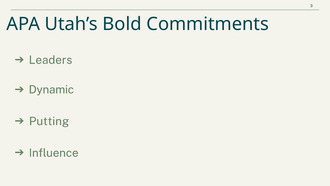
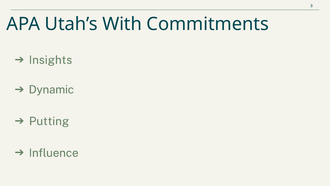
Bold: Bold -> With
Leaders: Leaders -> Insights
